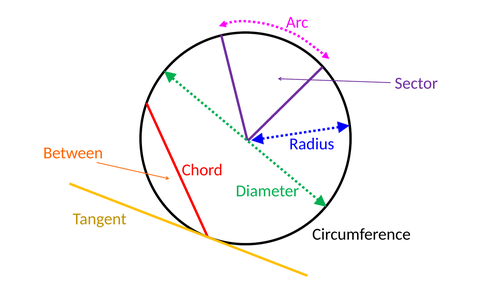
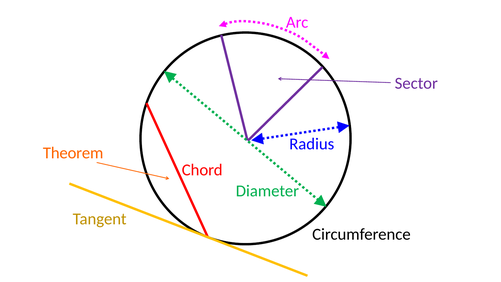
Between: Between -> Theorem
